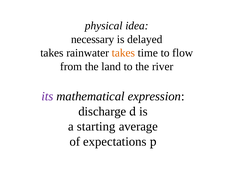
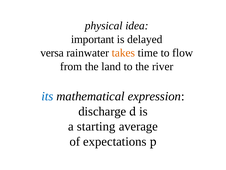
necessary: necessary -> important
takes at (52, 53): takes -> versa
its colour: purple -> blue
